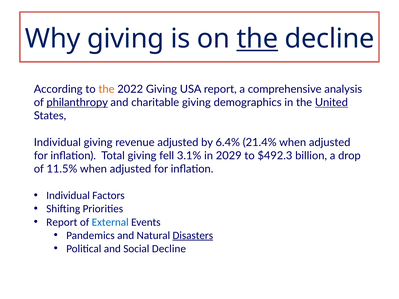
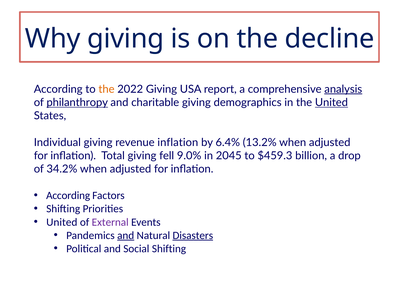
the at (257, 39) underline: present -> none
analysis underline: none -> present
revenue adjusted: adjusted -> inflation
21.4%: 21.4% -> 13.2%
3.1%: 3.1% -> 9.0%
2029: 2029 -> 2045
$492.3: $492.3 -> $459.3
11.5%: 11.5% -> 34.2%
Individual at (68, 196): Individual -> According
Report at (62, 222): Report -> United
External colour: blue -> purple
and at (126, 236) underline: none -> present
Social Decline: Decline -> Shifting
